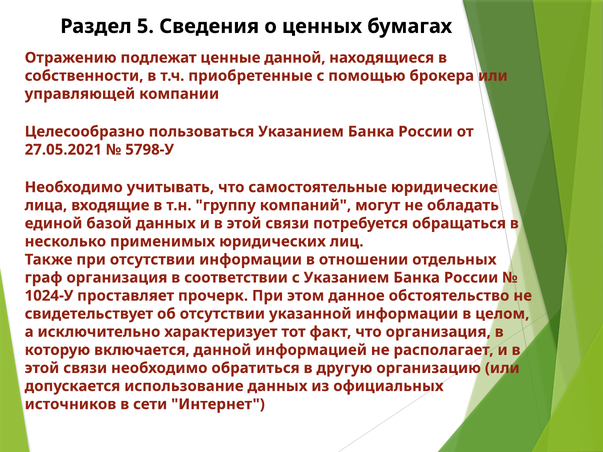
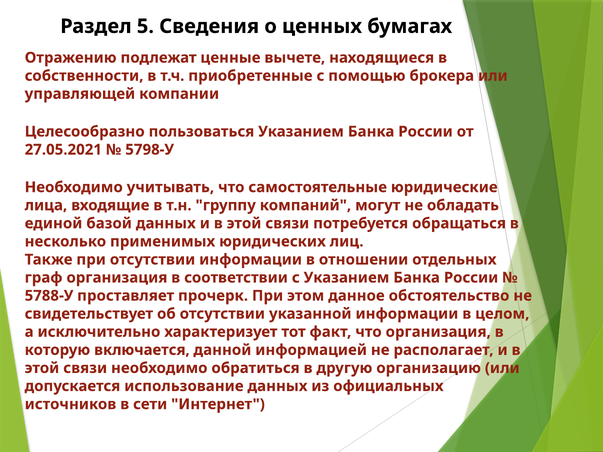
ценные данной: данной -> вычете
1024-У: 1024-У -> 5788-У
